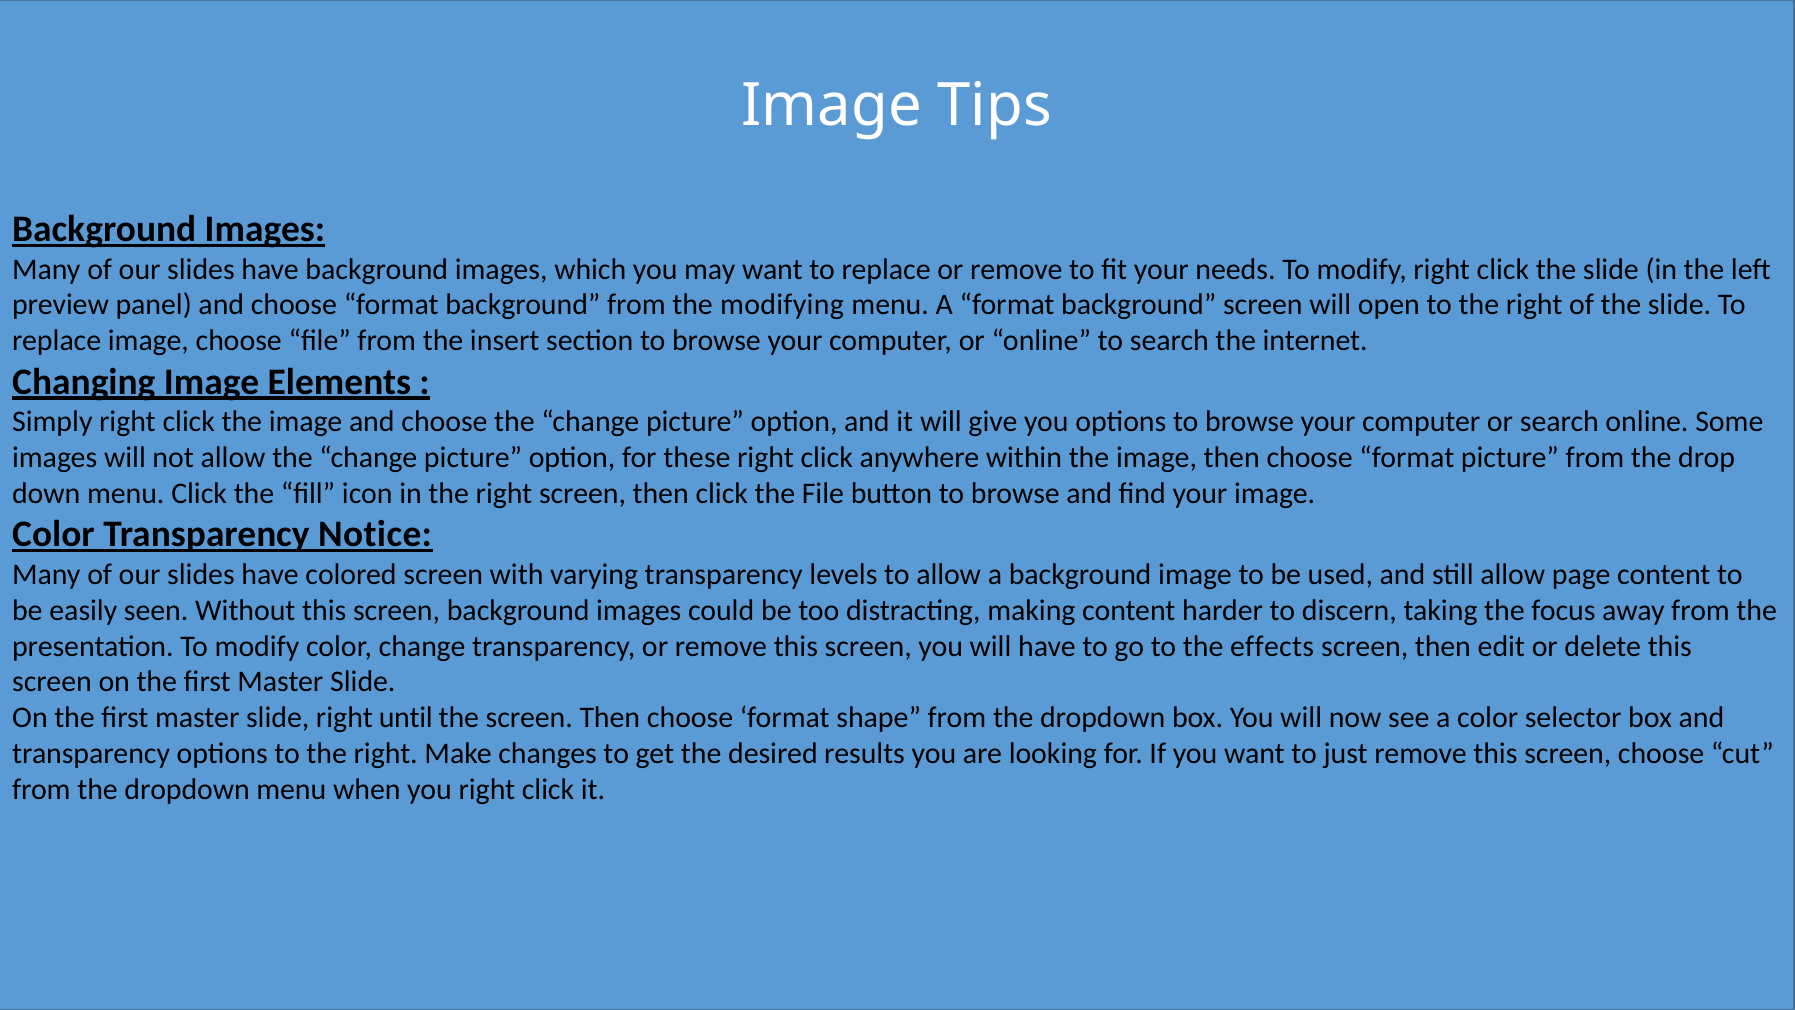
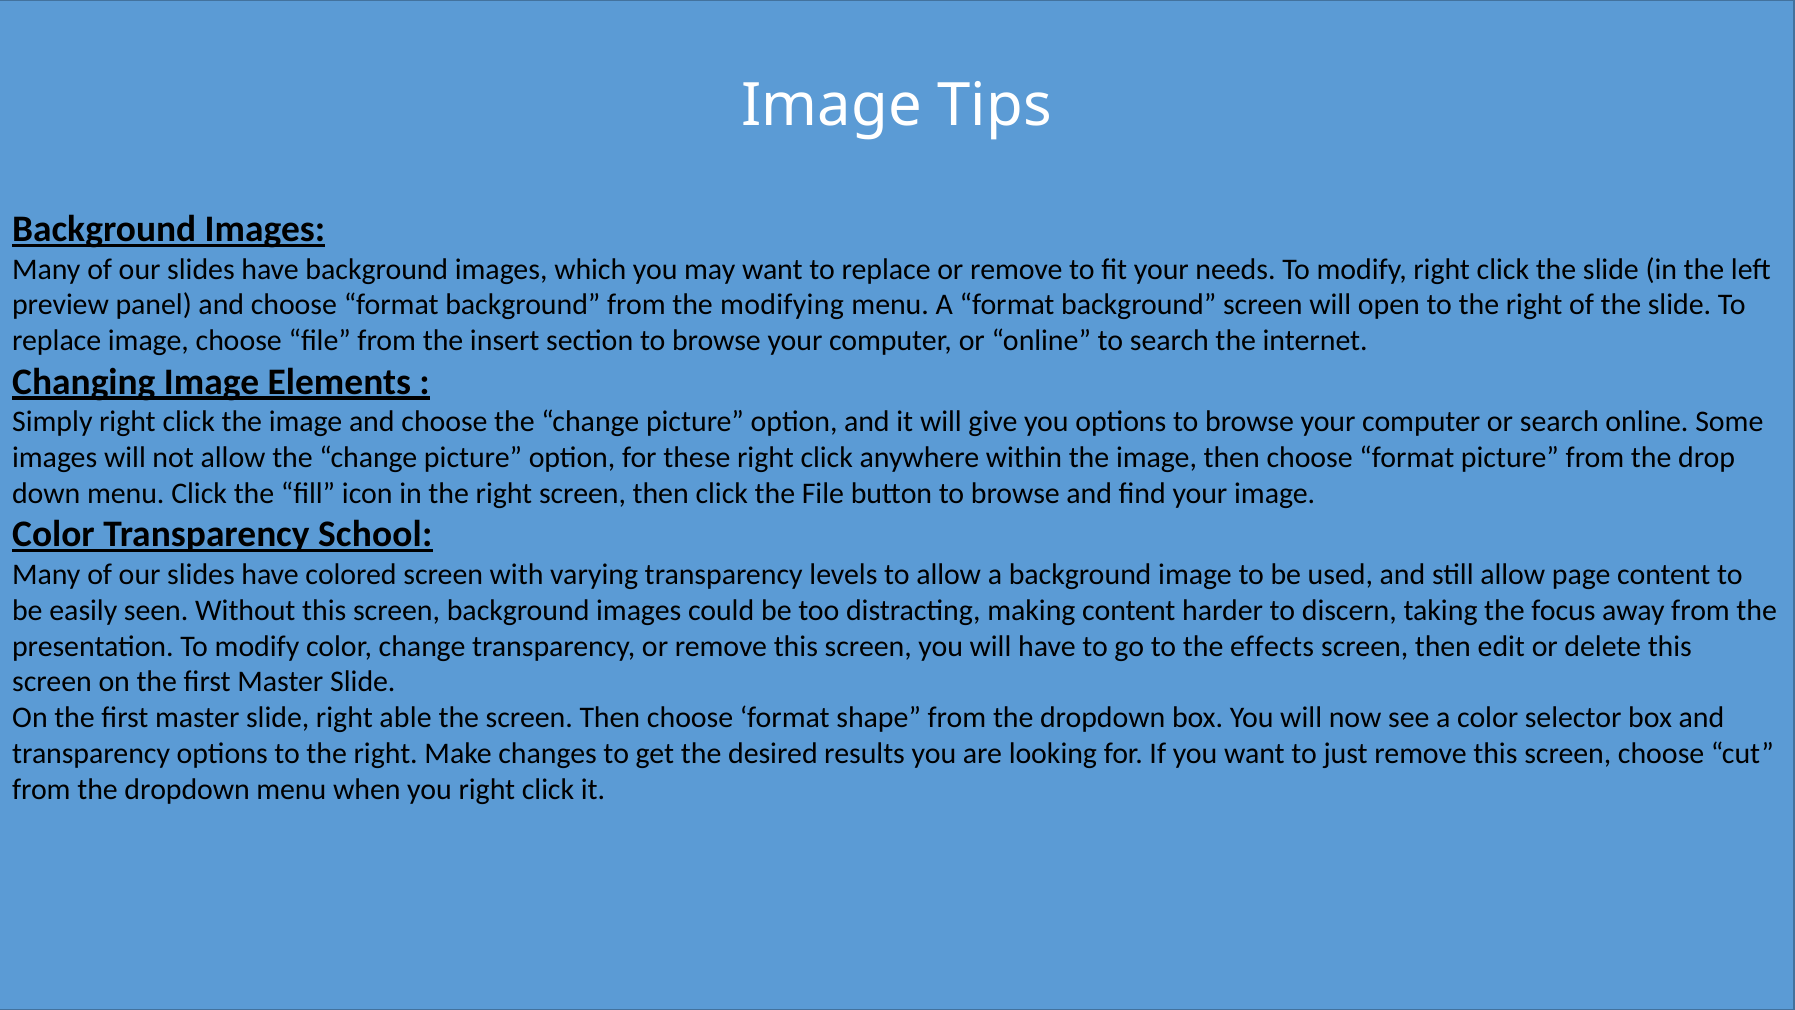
Notice: Notice -> School
until: until -> able
